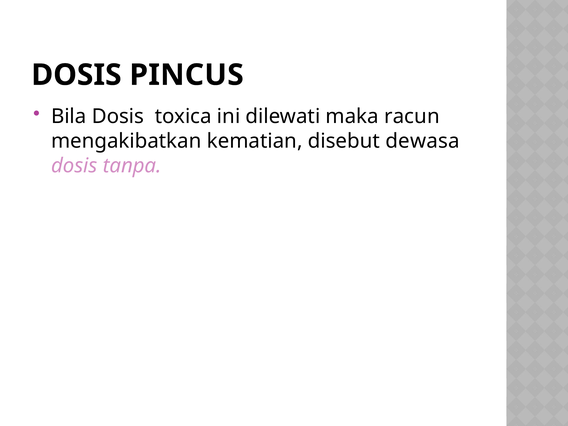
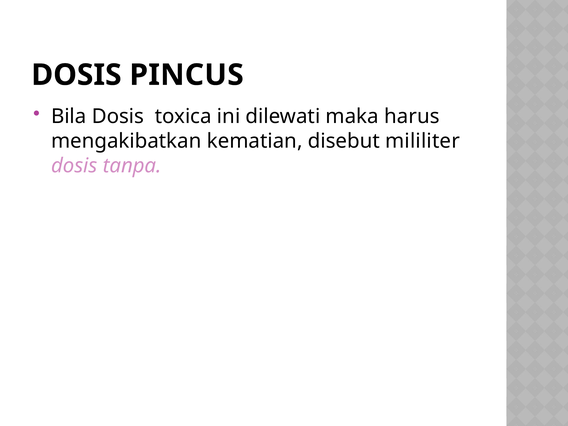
racun: racun -> harus
dewasa: dewasa -> mililiter
